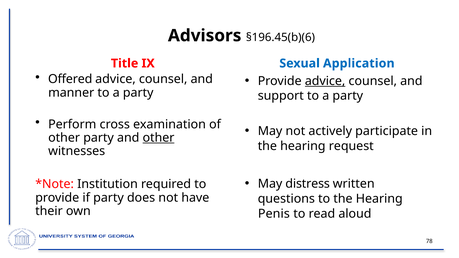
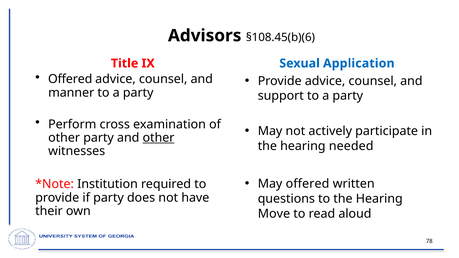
§196.45(b)(6: §196.45(b)(6 -> §108.45(b)(6
advice at (325, 81) underline: present -> none
request: request -> needed
May distress: distress -> offered
Penis: Penis -> Move
